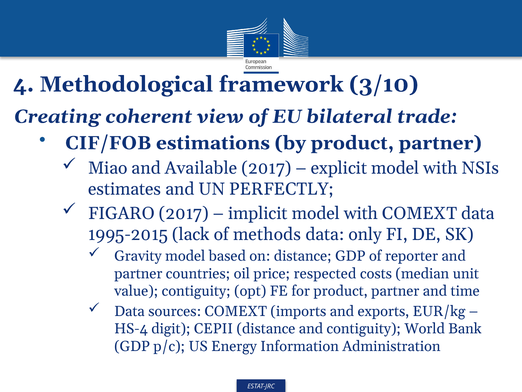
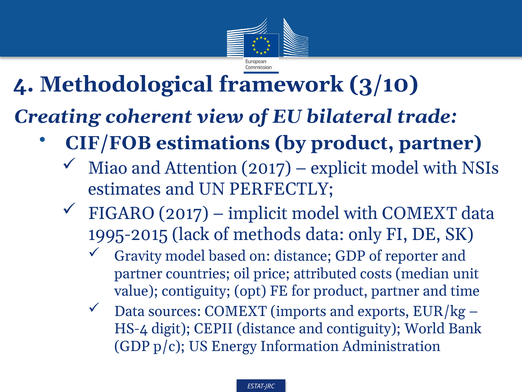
Available: Available -> Attention
respected: respected -> attributed
